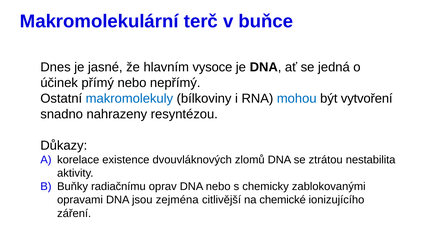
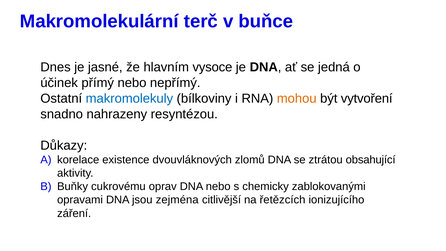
mohou colour: blue -> orange
nestabilita: nestabilita -> obsahující
radiačnímu: radiačnímu -> cukrovému
chemické: chemické -> řetězcích
